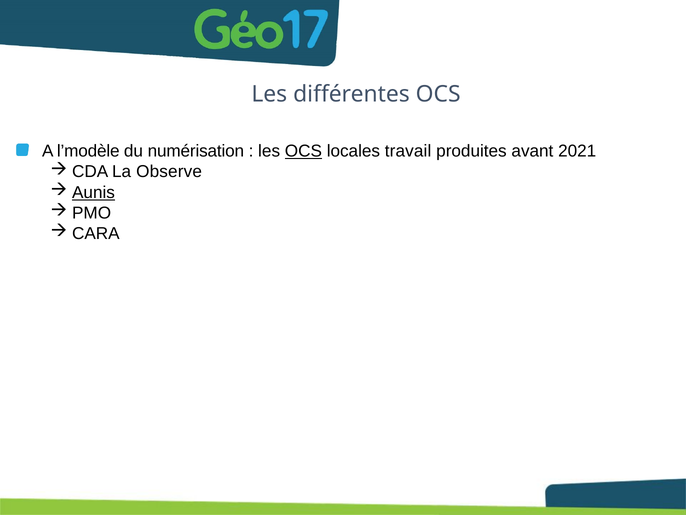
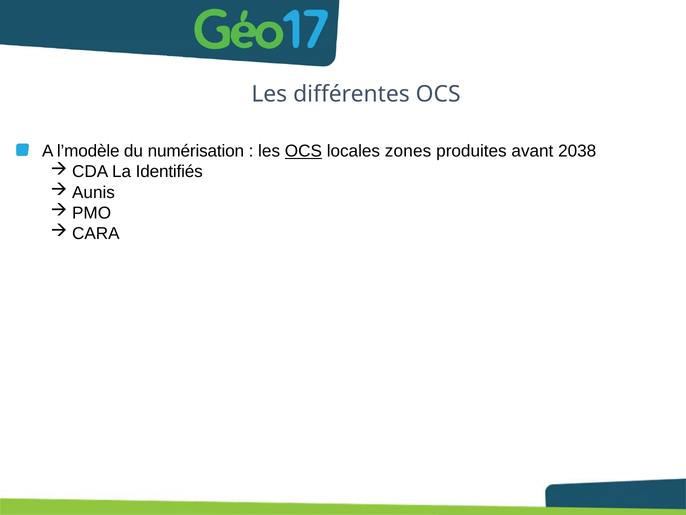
travail: travail -> zones
2021: 2021 -> 2038
Observe: Observe -> Identifiés
Aunis underline: present -> none
